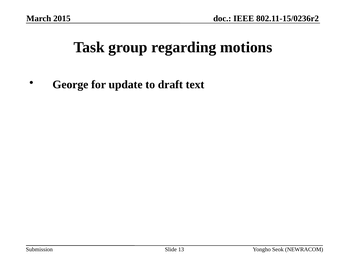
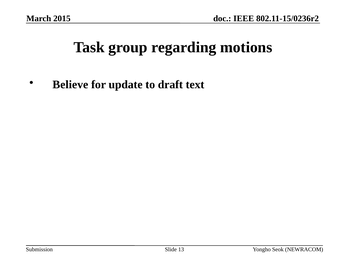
George: George -> Believe
